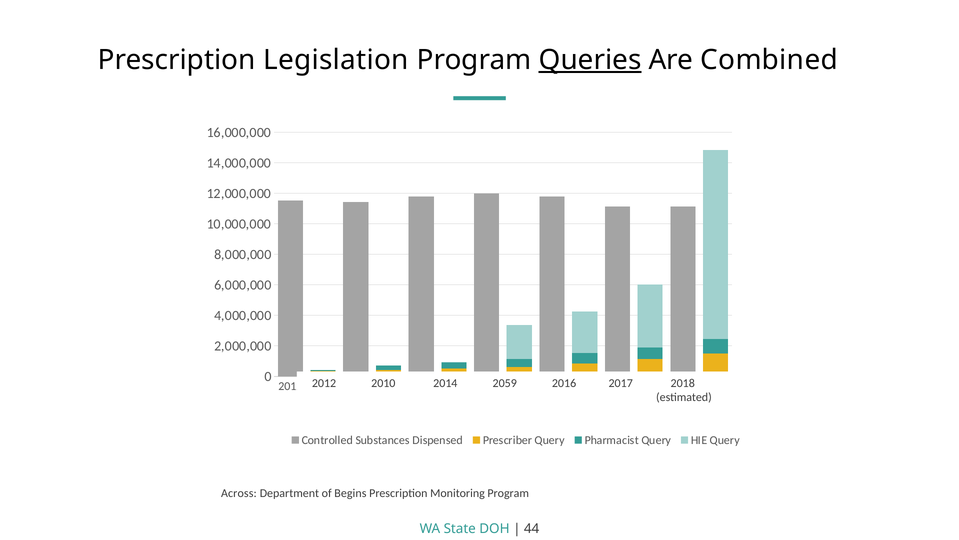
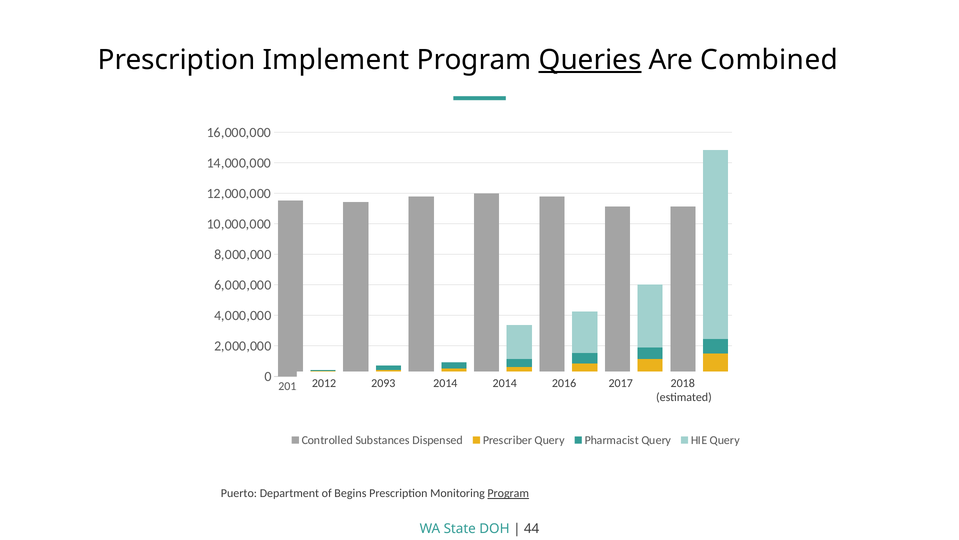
Legislation: Legislation -> Implement
2010: 2010 -> 2093
2014 2059: 2059 -> 2014
Across: Across -> Puerto
Program at (508, 493) underline: none -> present
